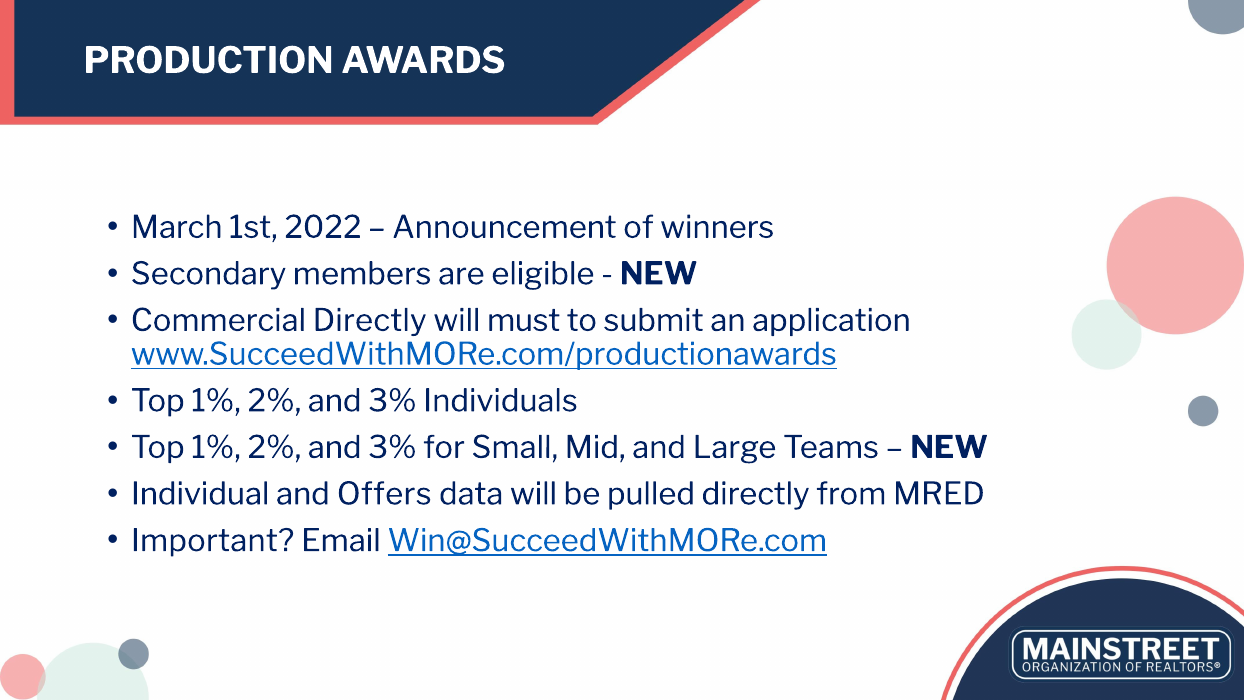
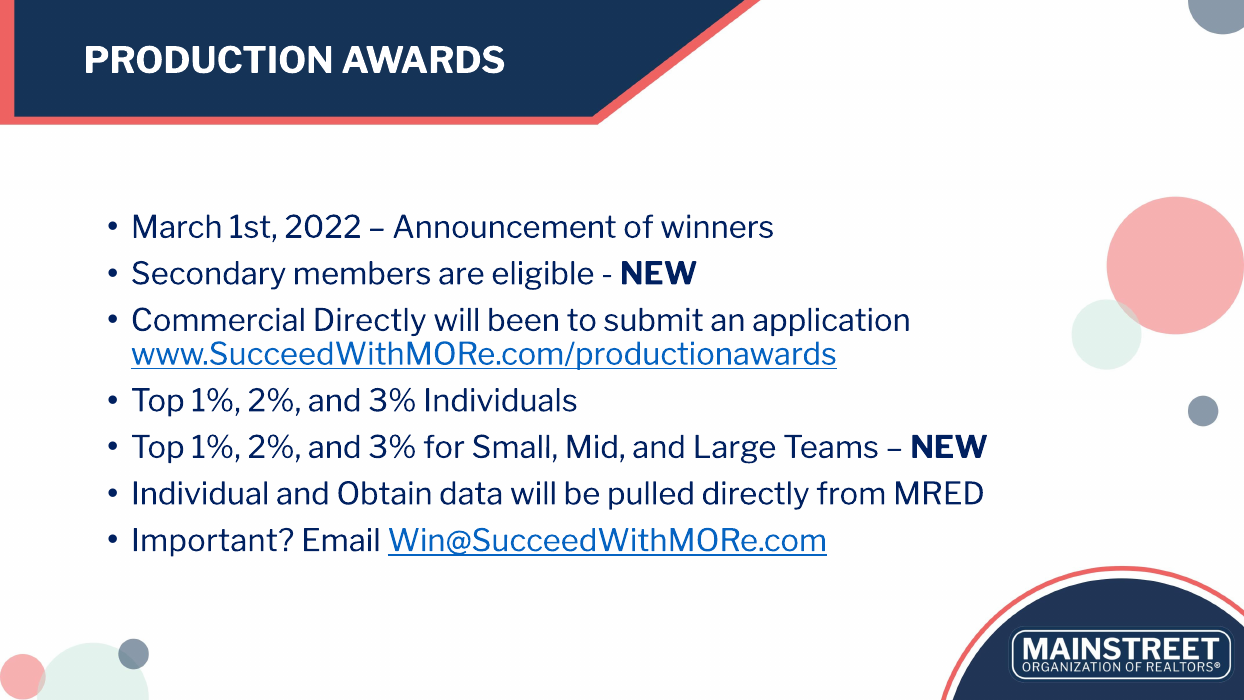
must: must -> been
Offers: Offers -> Obtain
